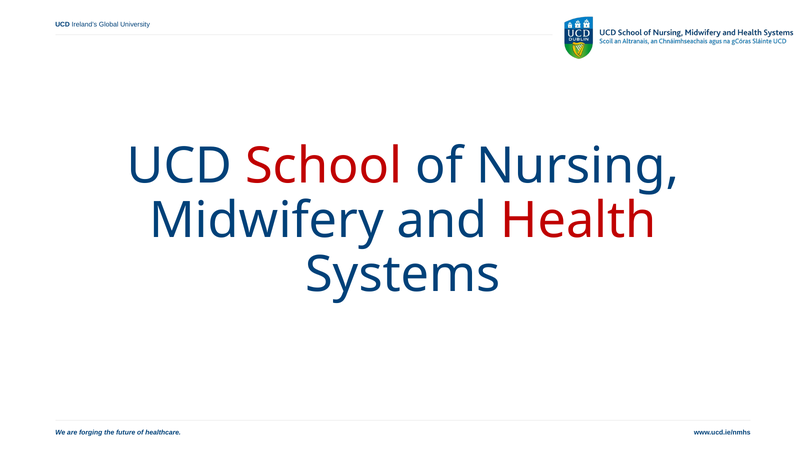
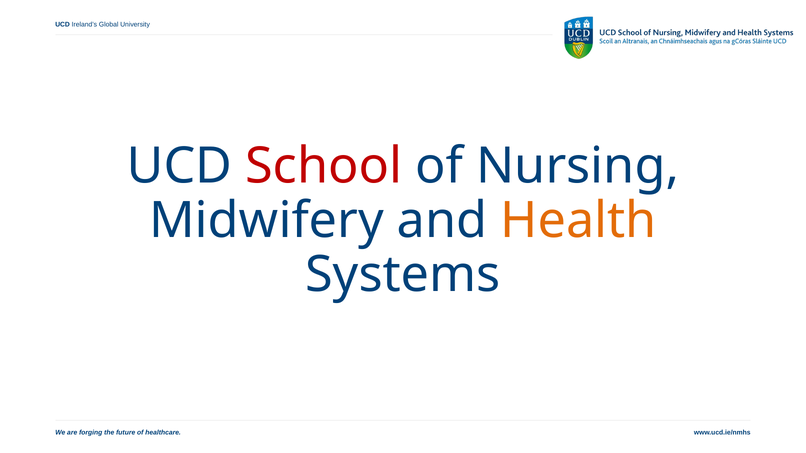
Health colour: red -> orange
